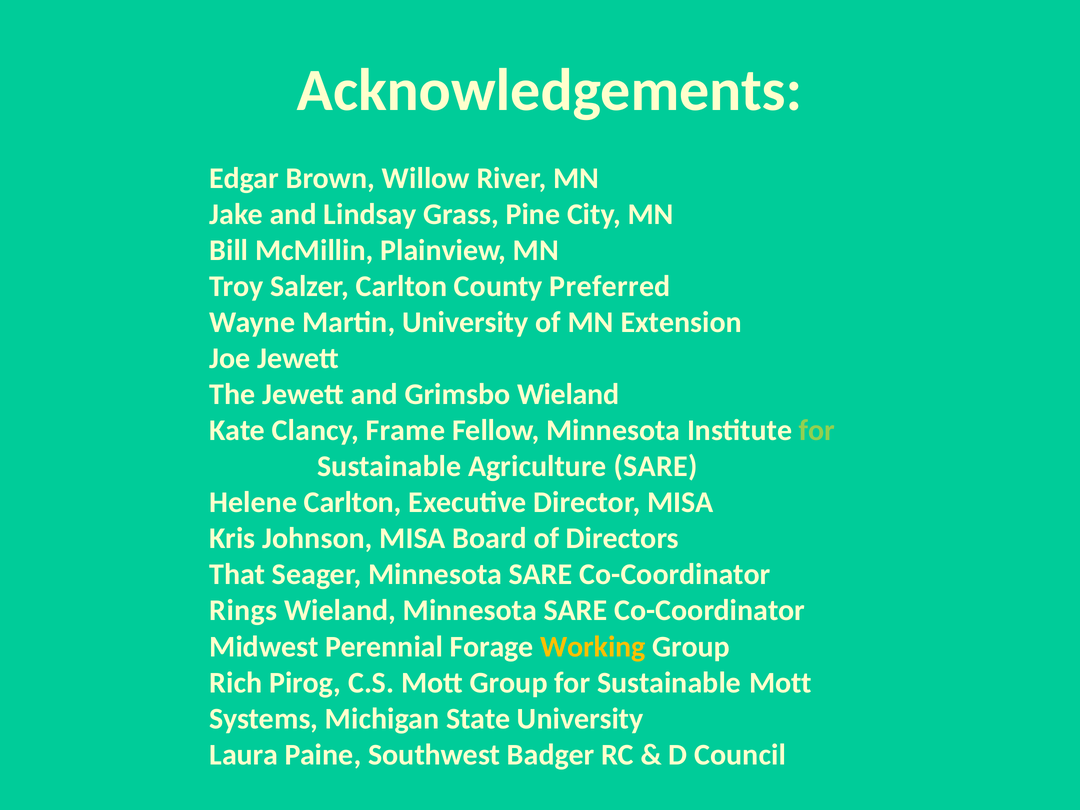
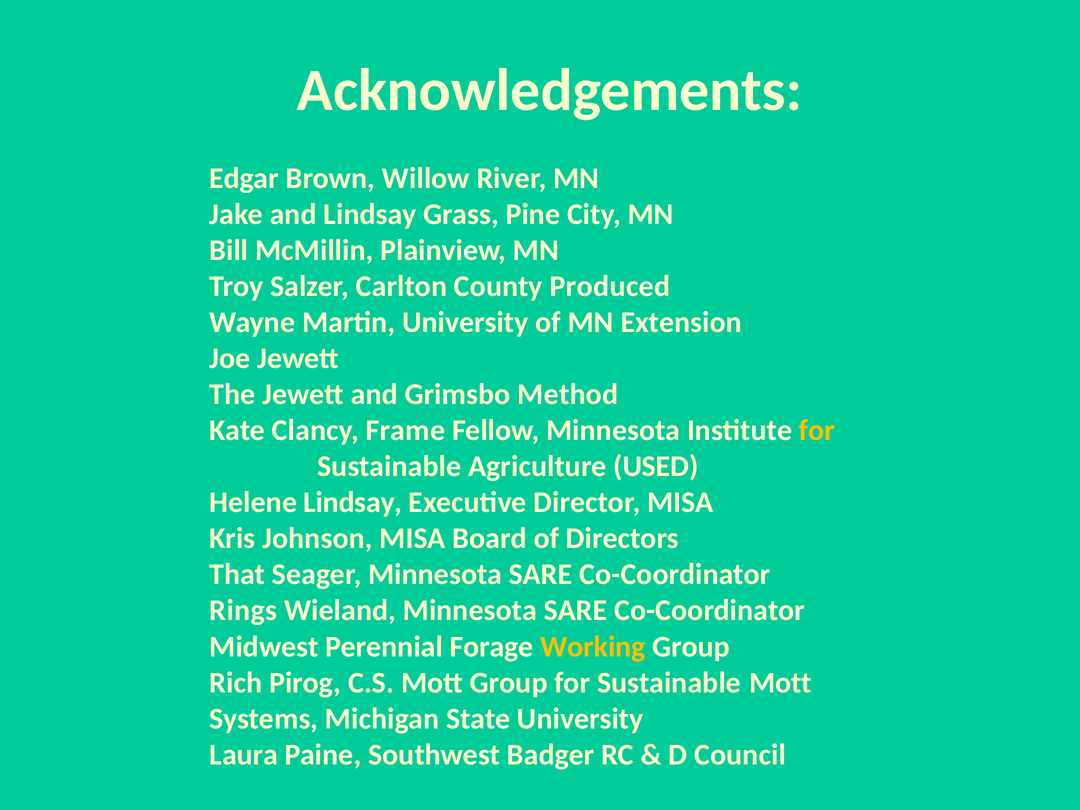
Preferred: Preferred -> Produced
Grimsbo Wieland: Wieland -> Method
for at (817, 431) colour: light green -> yellow
Agriculture SARE: SARE -> USED
Helene Carlton: Carlton -> Lindsay
